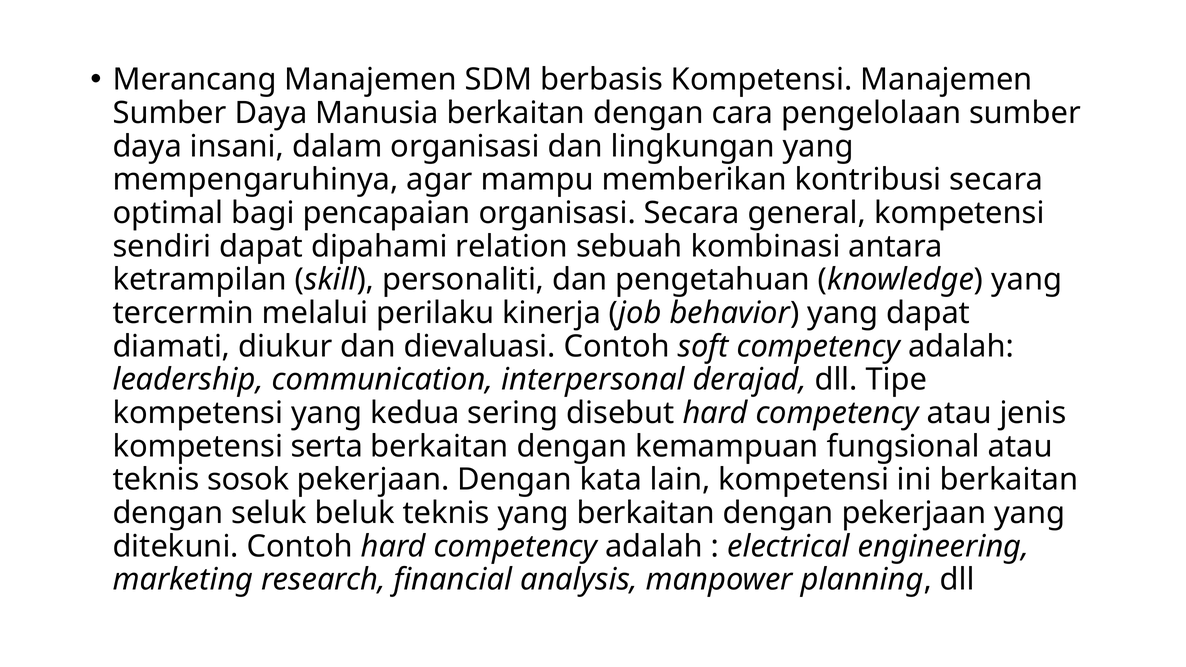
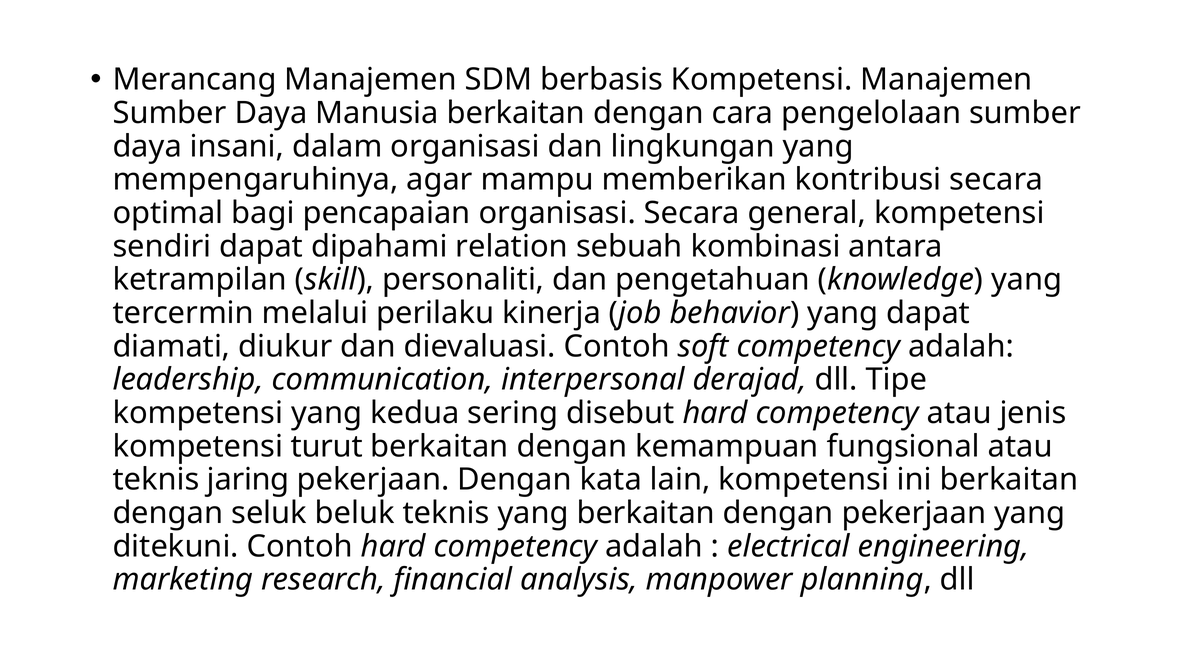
serta: serta -> turut
sosok: sosok -> jaring
